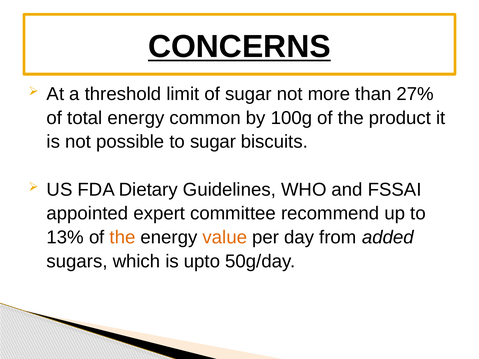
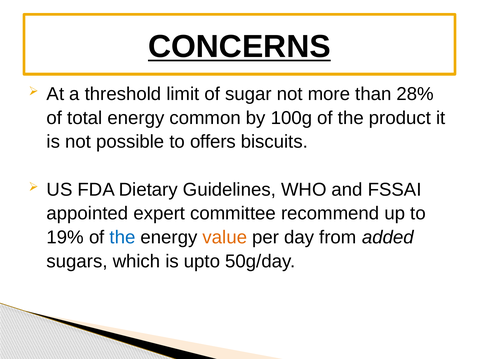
27%: 27% -> 28%
to sugar: sugar -> offers
13%: 13% -> 19%
the at (123, 238) colour: orange -> blue
